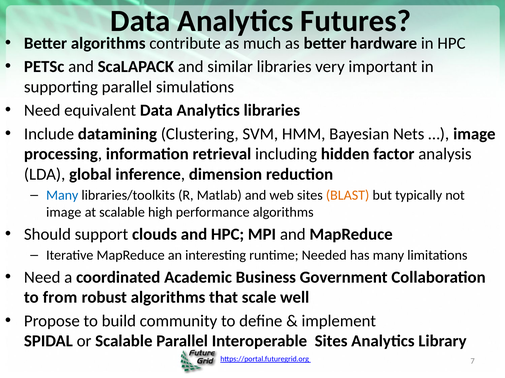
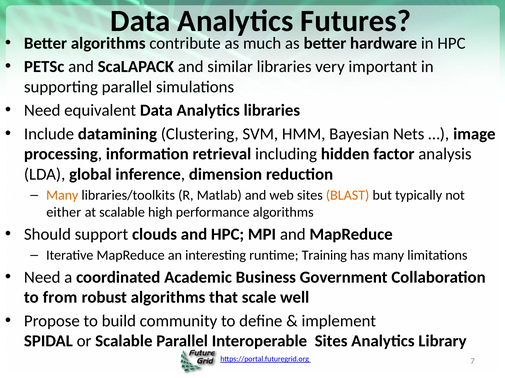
Many at (62, 196) colour: blue -> orange
image at (64, 213): image -> either
Needed: Needed -> Training
